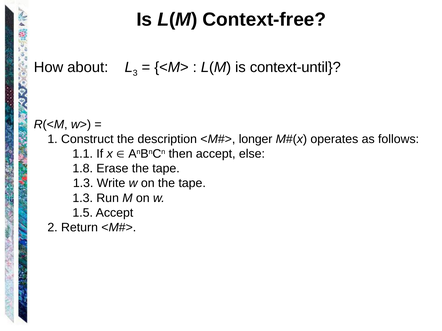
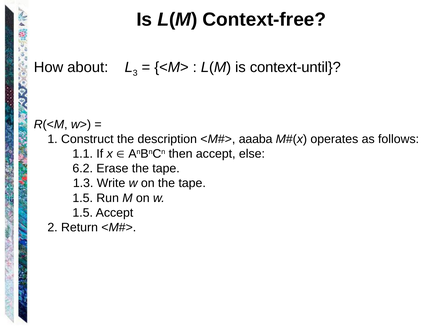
longer: longer -> aaaba
1.8: 1.8 -> 6.2
1.3 at (83, 198): 1.3 -> 1.5
